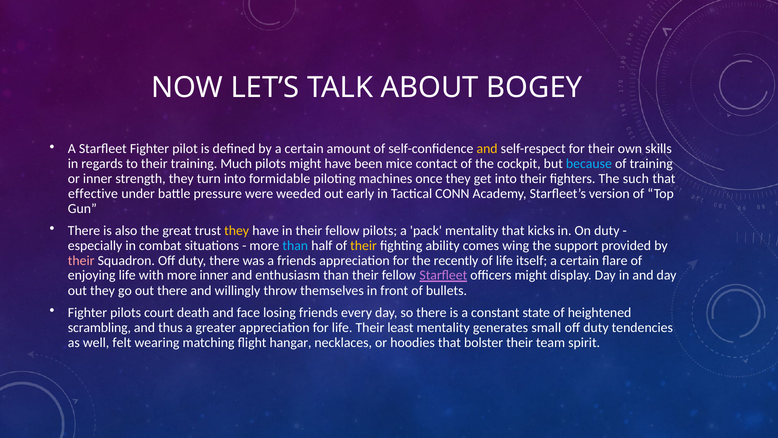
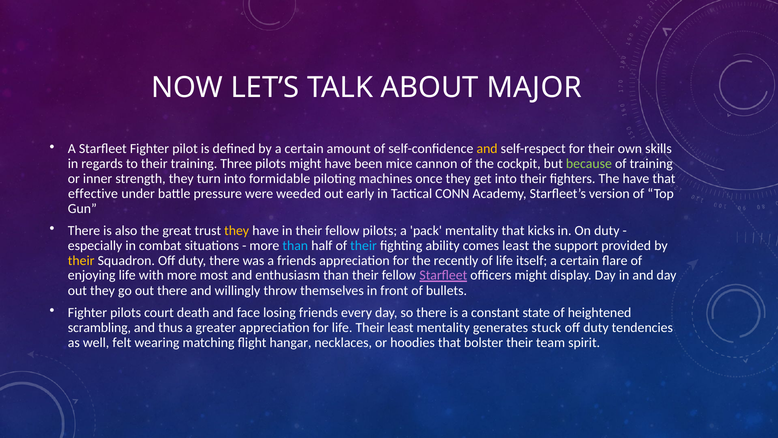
BOGEY: BOGEY -> MAJOR
Much: Much -> Three
contact: contact -> cannon
because colour: light blue -> light green
The such: such -> have
their at (364, 245) colour: yellow -> light blue
comes wing: wing -> least
their at (81, 260) colour: pink -> yellow
more inner: inner -> most
small: small -> stuck
